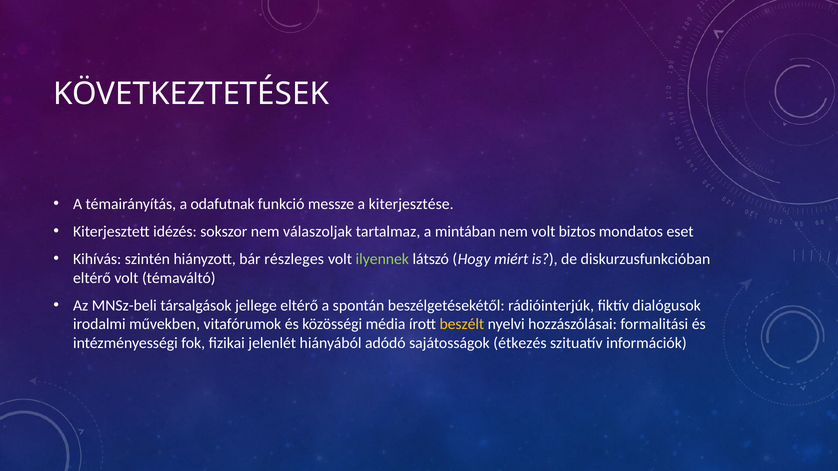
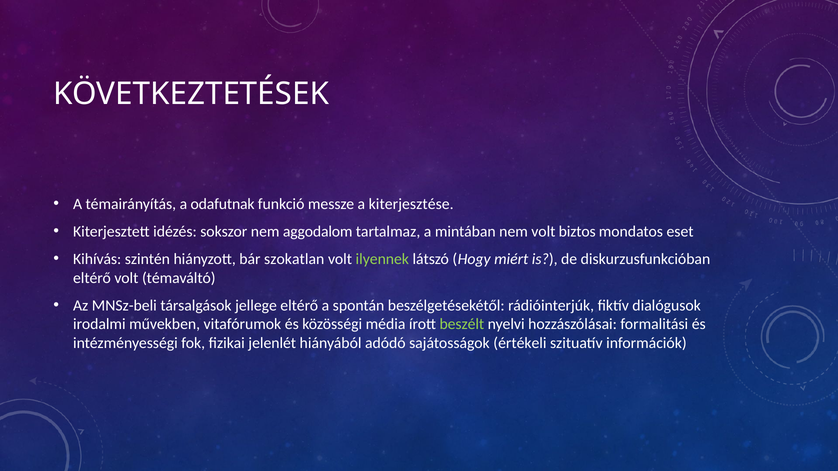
válaszoljak: válaszoljak -> aggodalom
részleges: részleges -> szokatlan
beszélt colour: yellow -> light green
étkezés: étkezés -> értékeli
